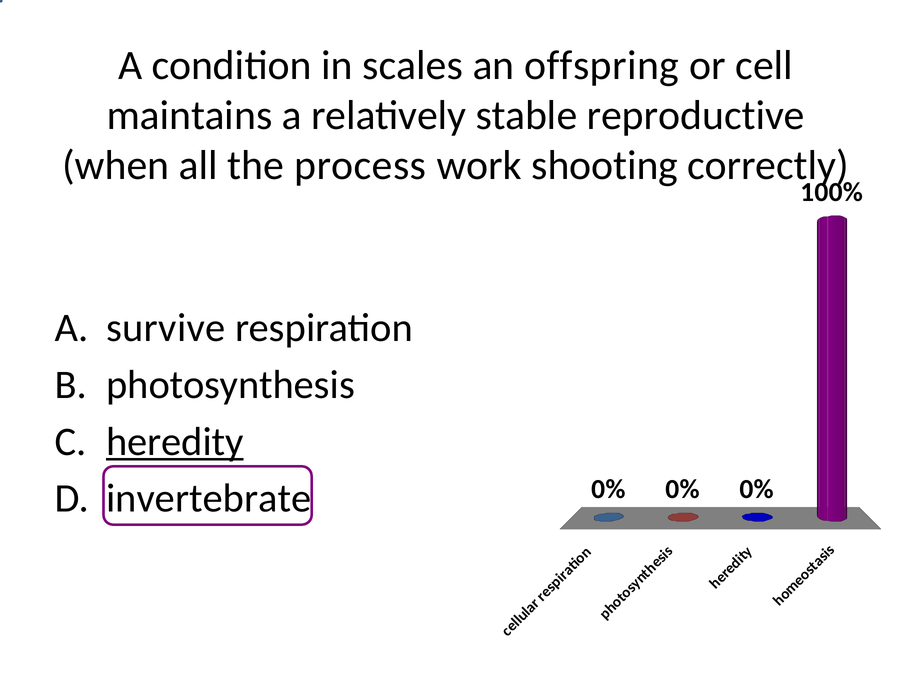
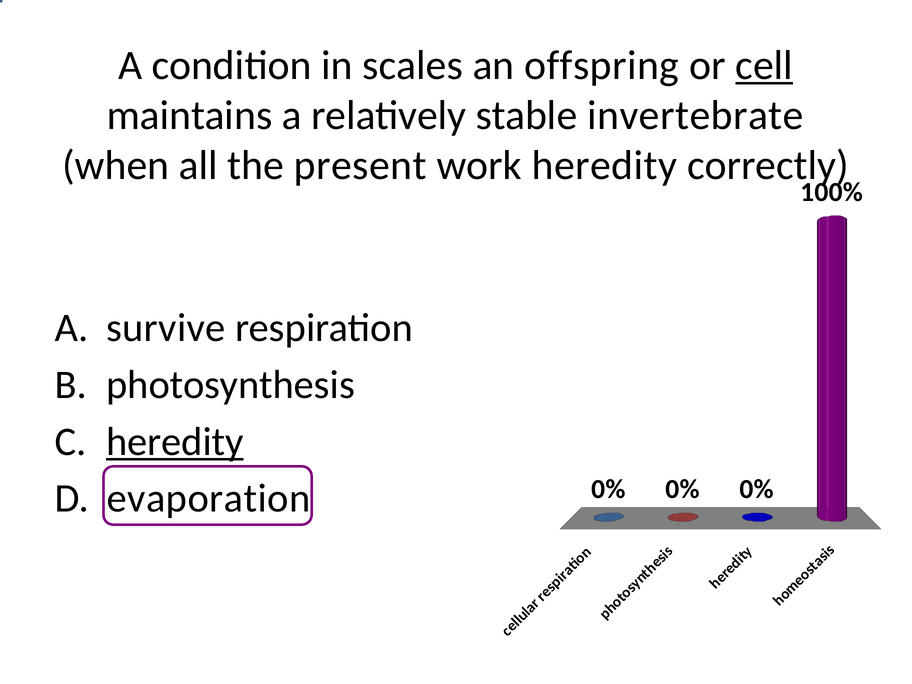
cell underline: none -> present
reproductive: reproductive -> invertebrate
process: process -> present
work shooting: shooting -> heredity
invertebrate: invertebrate -> evaporation
